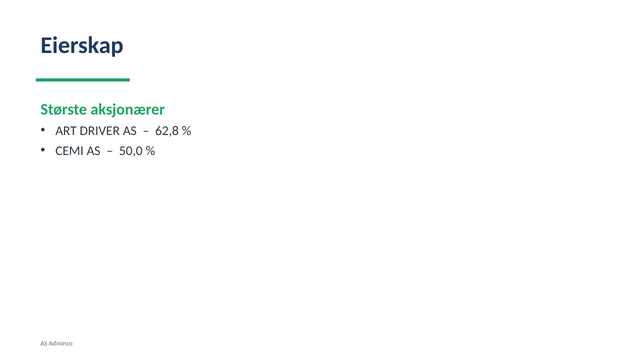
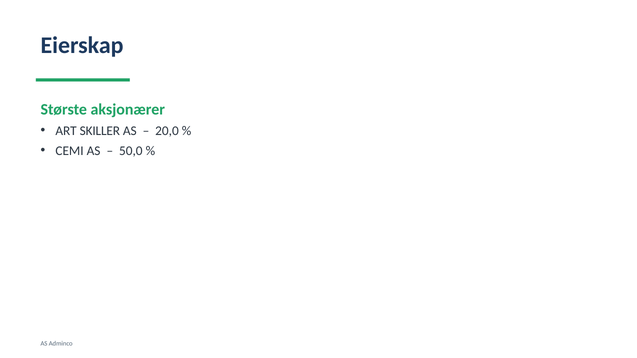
DRIVER: DRIVER -> SKILLER
62,8: 62,8 -> 20,0
